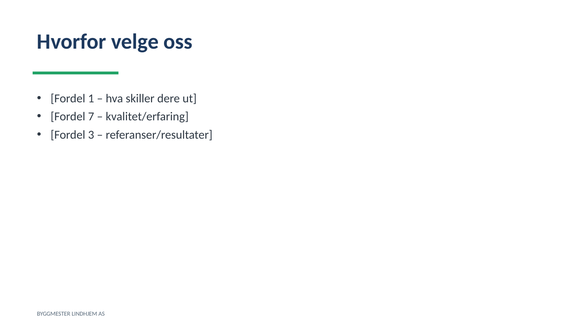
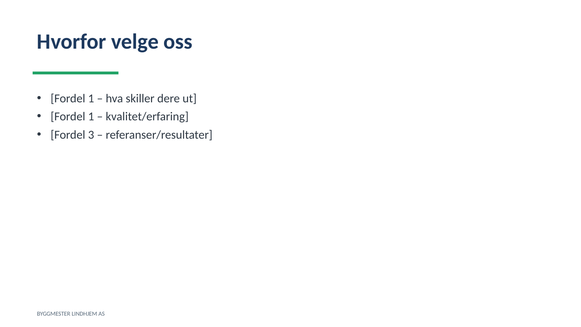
7 at (91, 117): 7 -> 1
